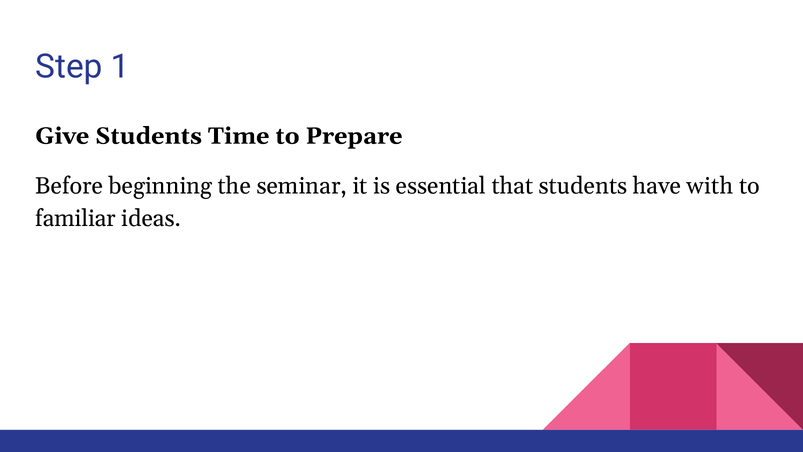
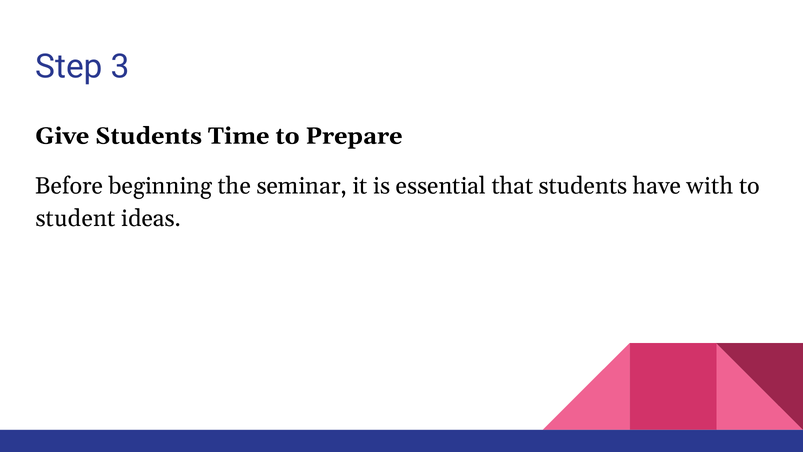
1: 1 -> 3
familiar: familiar -> student
